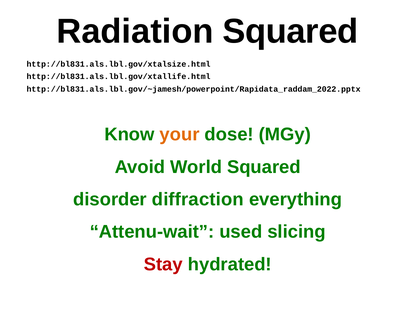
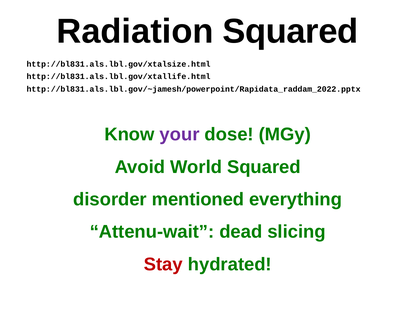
your colour: orange -> purple
diffraction: diffraction -> mentioned
used: used -> dead
